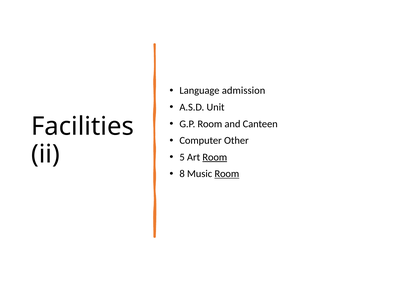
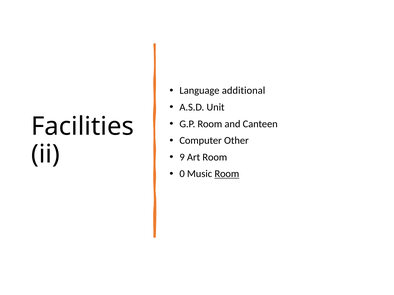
admission: admission -> additional
5: 5 -> 9
Room at (215, 157) underline: present -> none
8: 8 -> 0
